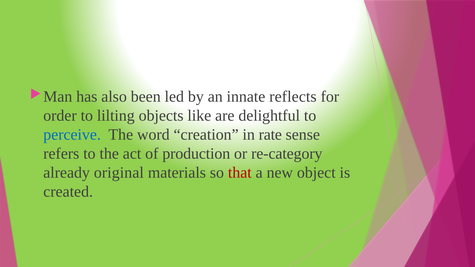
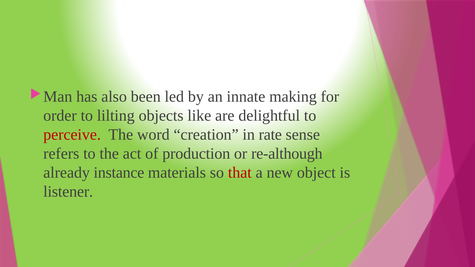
reflects: reflects -> making
perceive colour: blue -> red
re-category: re-category -> re-although
original: original -> instance
created: created -> listener
